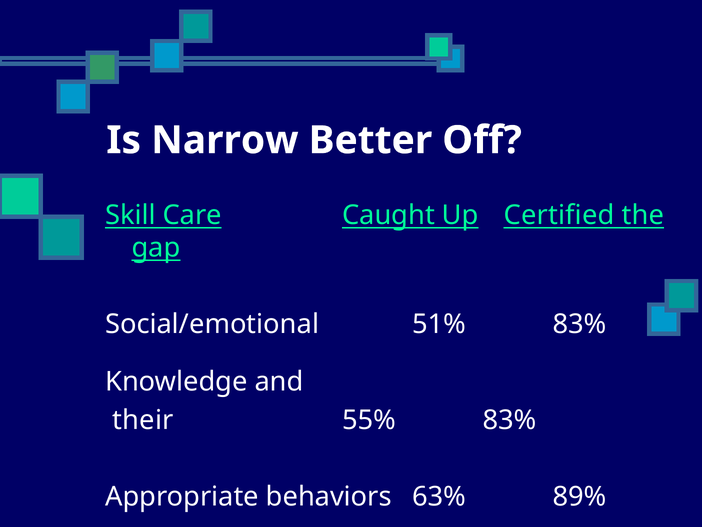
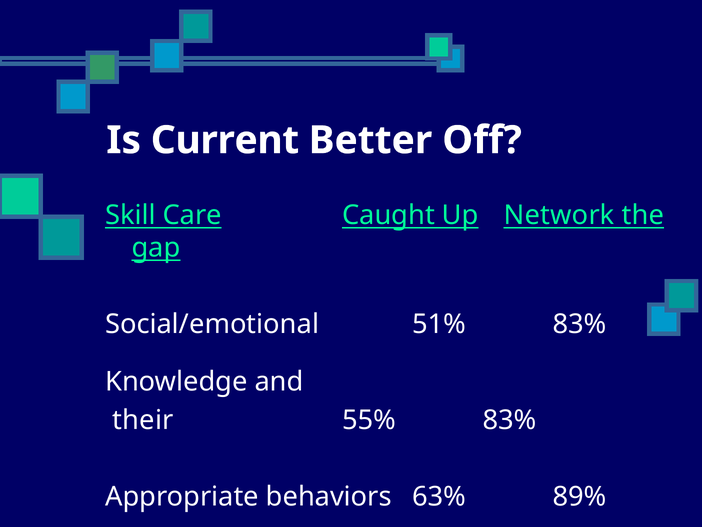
Narrow: Narrow -> Current
Certified: Certified -> Network
